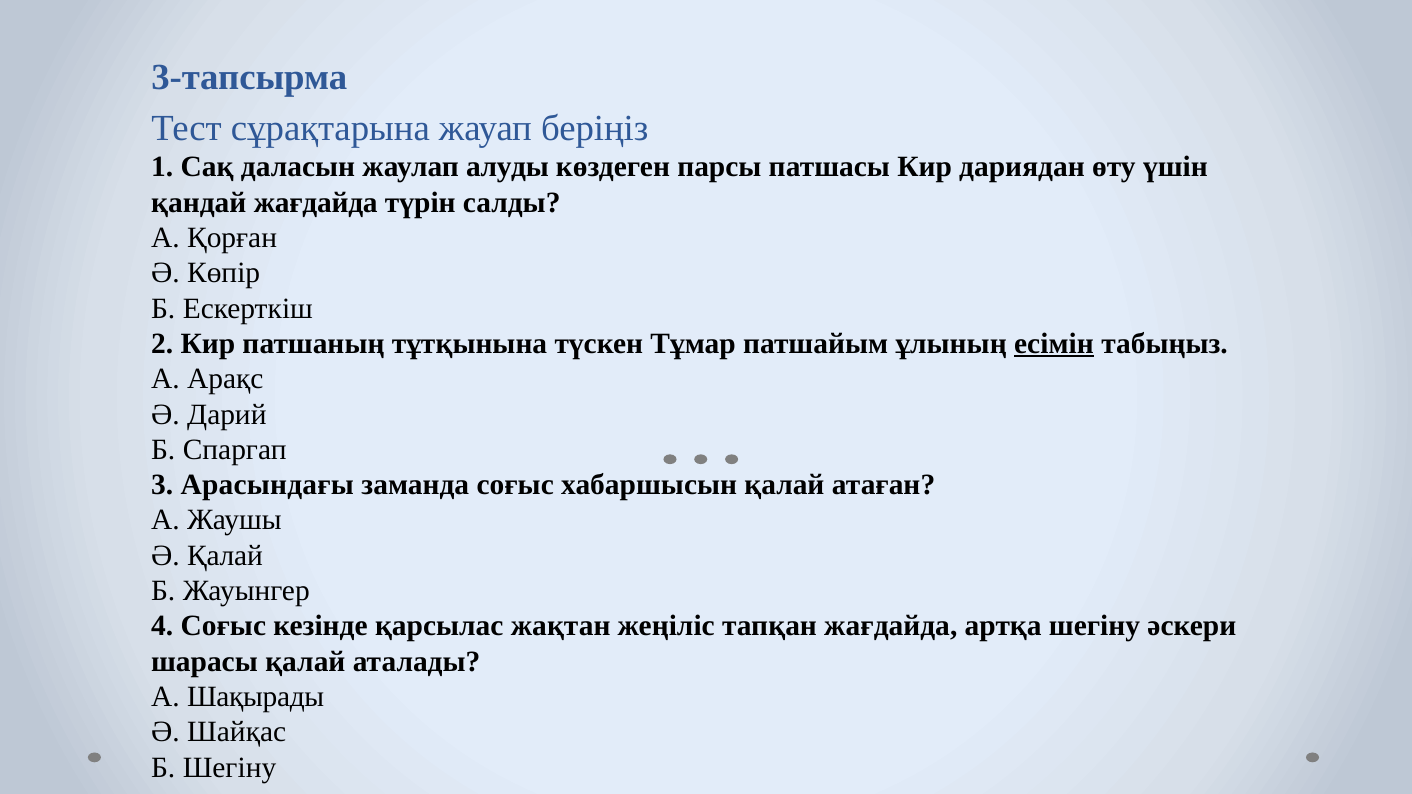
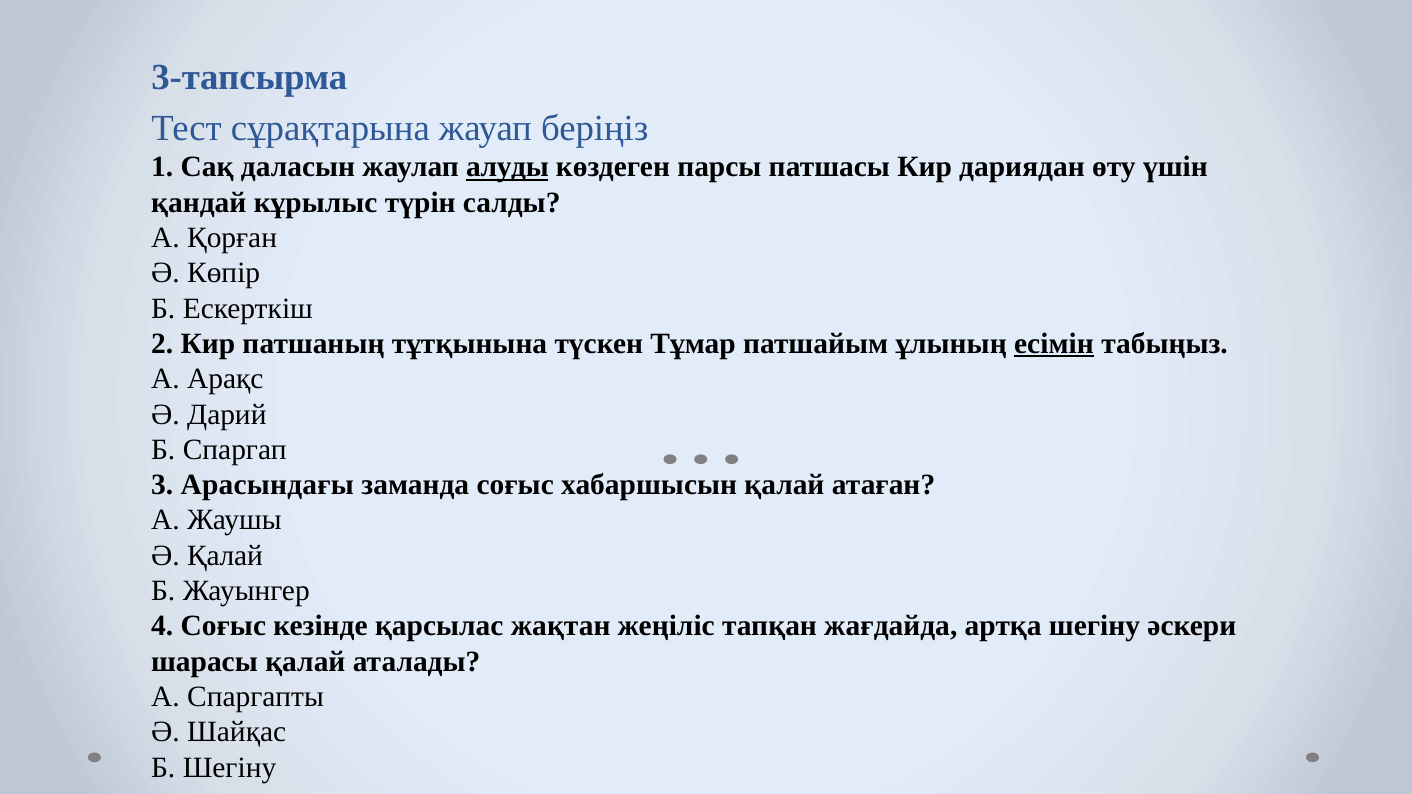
алуды underline: none -> present
қандай жағдайда: жағдайда -> кұрылыс
Шақырады: Шақырады -> Спаргапты
